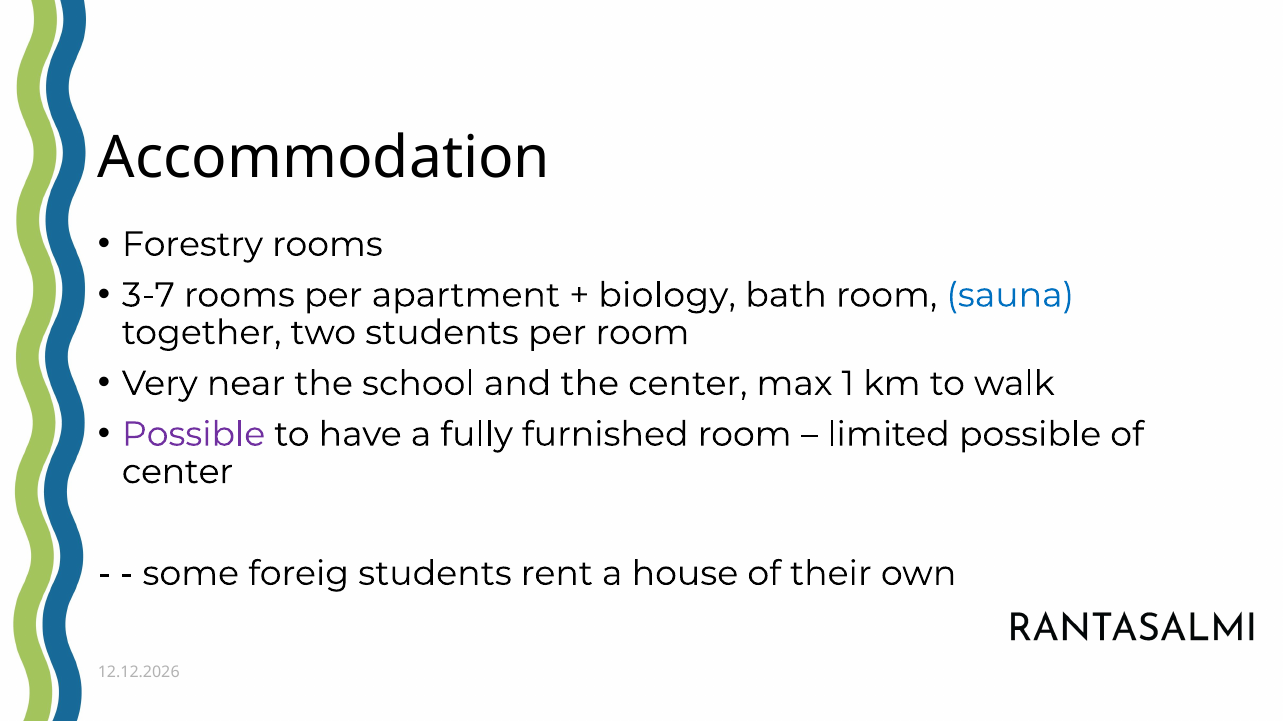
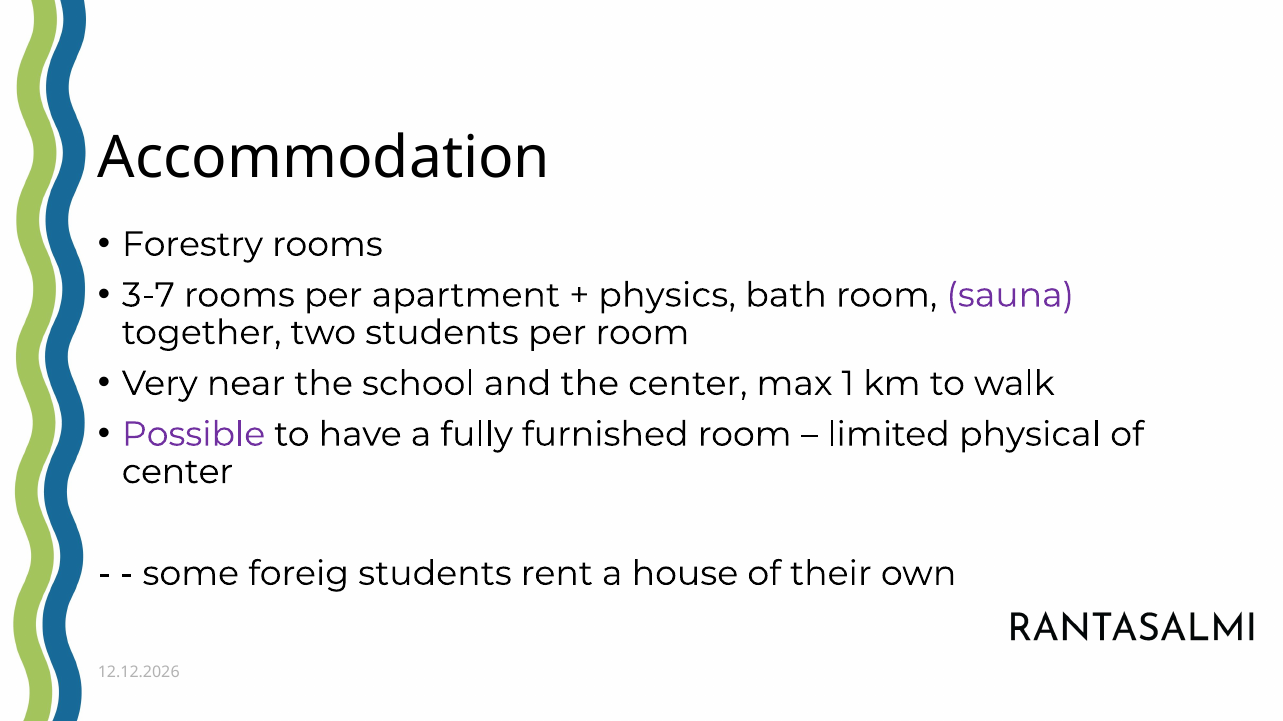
biology: biology -> physics
sauna colour: blue -> purple
limited possible: possible -> physical
